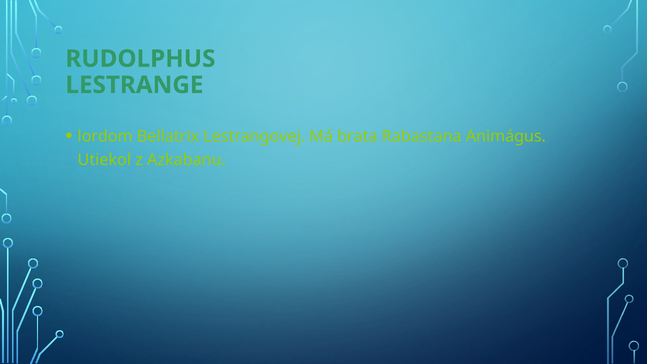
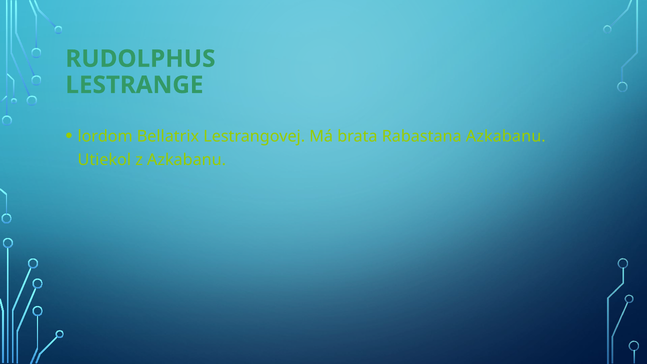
Rabastana Animágus: Animágus -> Azkabanu
